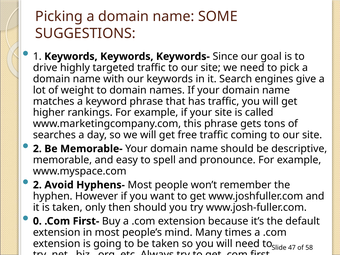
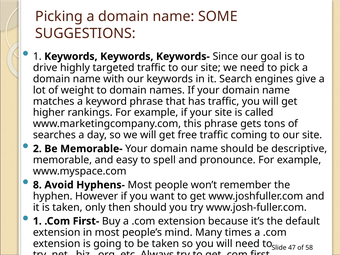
2 at (37, 185): 2 -> 8
0 at (37, 221): 0 -> 1
